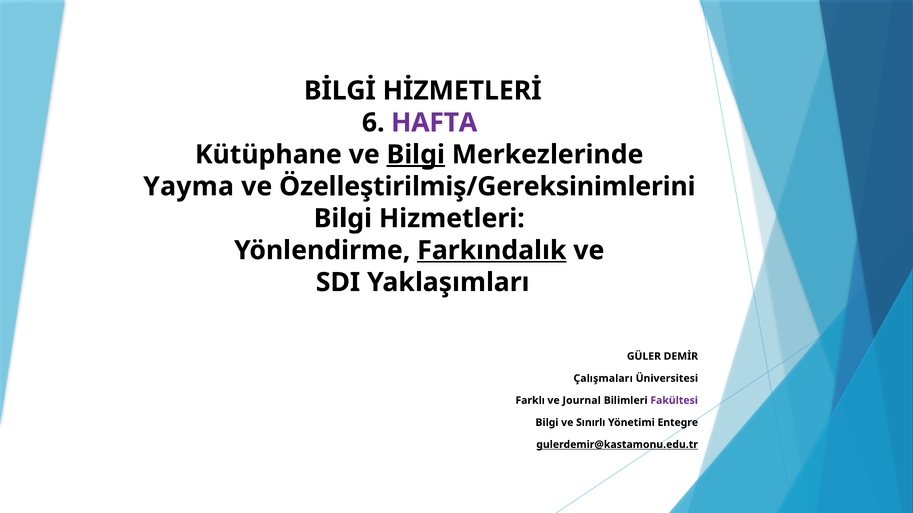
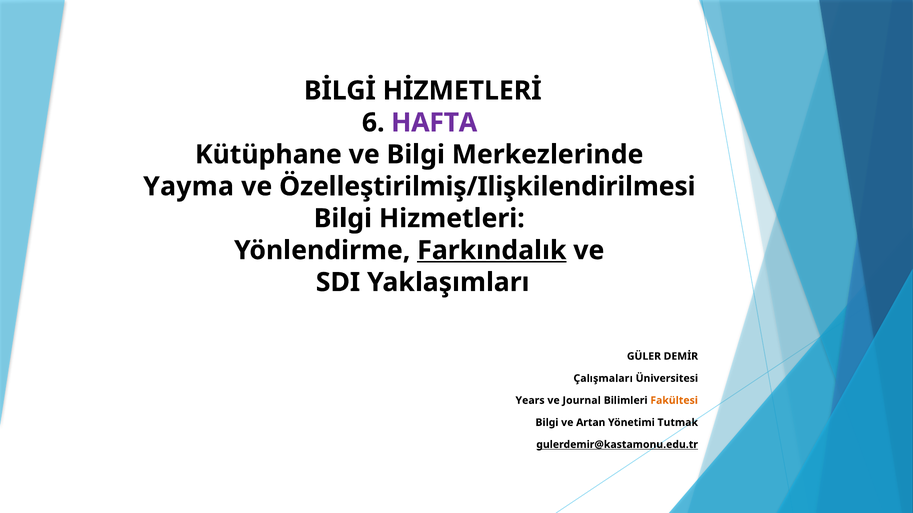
Bilgi at (416, 155) underline: present -> none
Özelleştirilmiş/Gereksinimlerini: Özelleştirilmiş/Gereksinimlerini -> Özelleştirilmiş/Ilişkilendirilmesi
Farklı: Farklı -> Years
Fakültesi colour: purple -> orange
Sınırlı: Sınırlı -> Artan
Entegre: Entegre -> Tutmak
